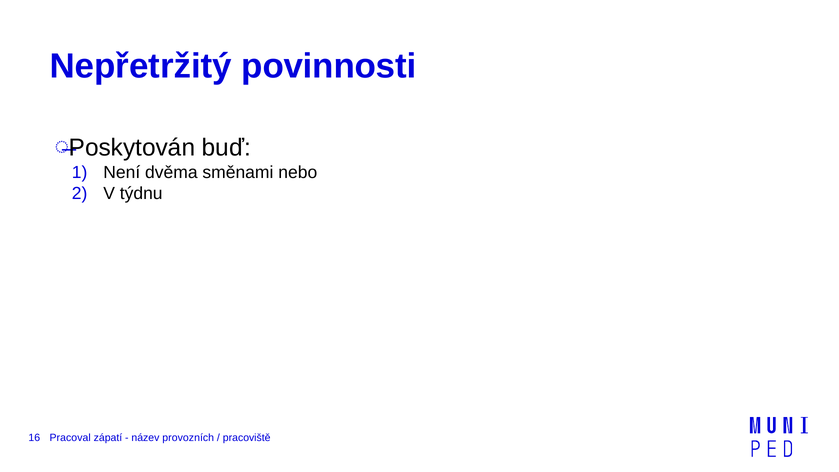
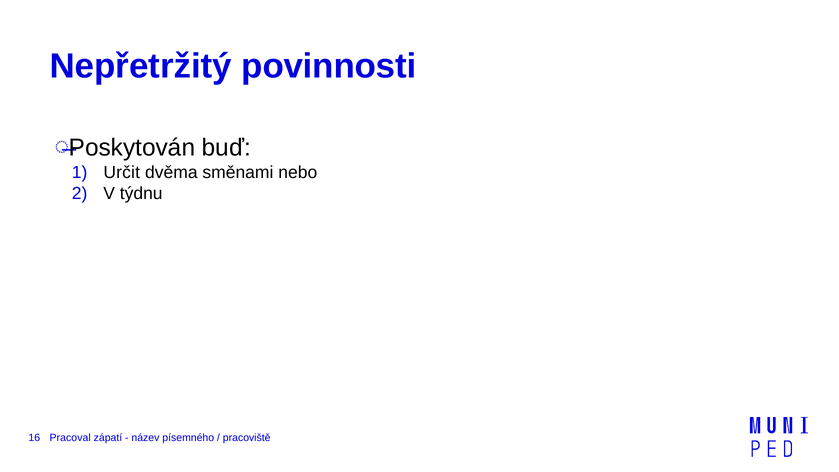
Není: Není -> Určit
provozních: provozních -> písemného
